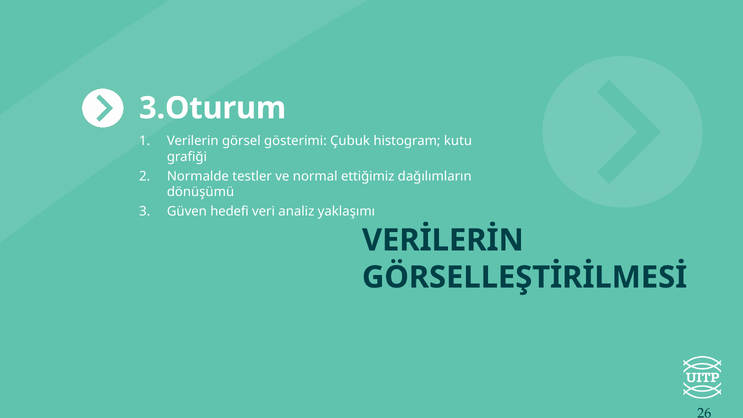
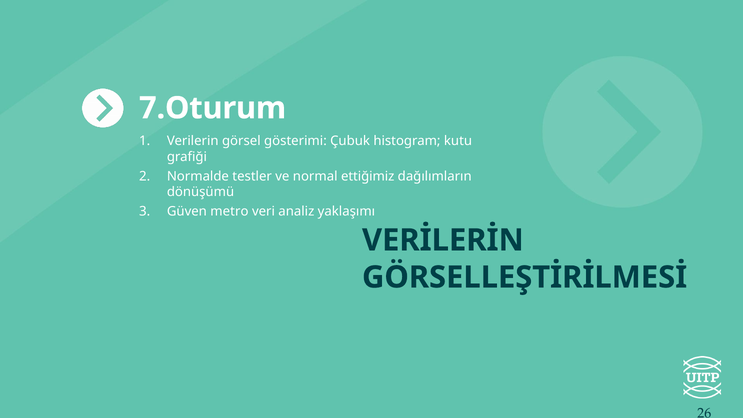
3.Oturum: 3.Oturum -> 7.Oturum
hedefi: hedefi -> metro
